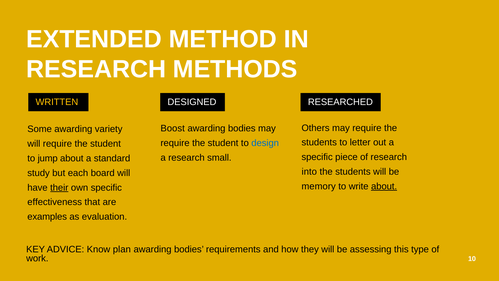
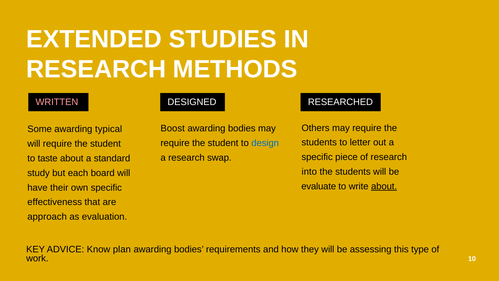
METHOD: METHOD -> STUDIES
WRITTEN colour: yellow -> pink
variety: variety -> typical
small: small -> swap
jump: jump -> taste
memory: memory -> evaluate
their underline: present -> none
examples: examples -> approach
